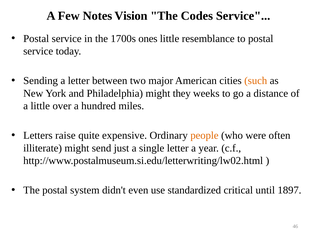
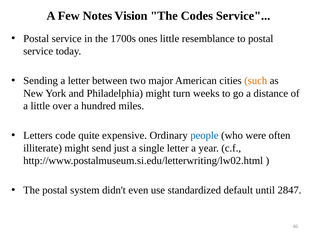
they: they -> turn
raise: raise -> code
people colour: orange -> blue
critical: critical -> default
1897: 1897 -> 2847
